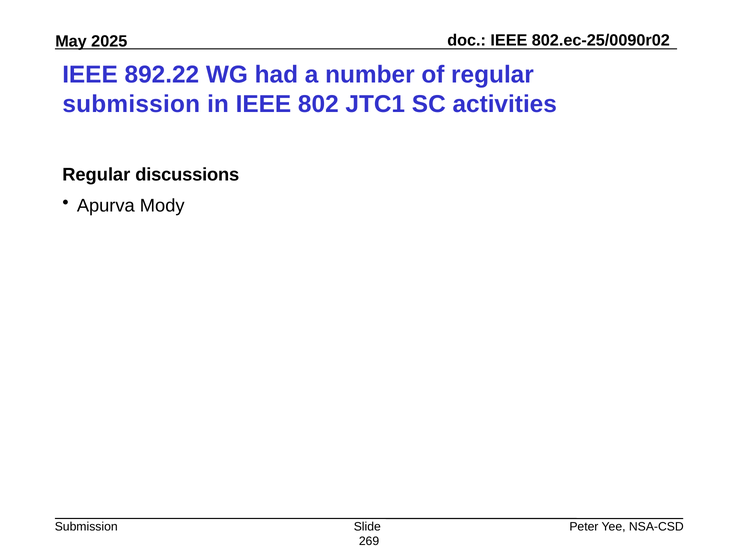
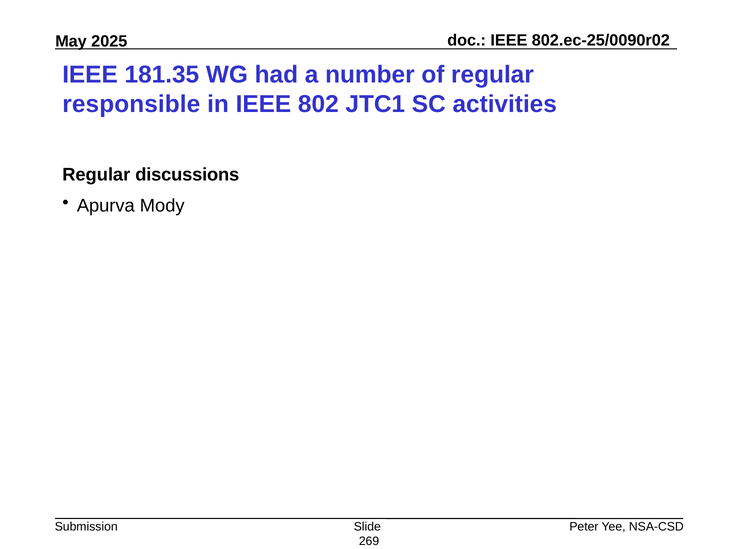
892.22: 892.22 -> 181.35
submission at (131, 104): submission -> responsible
